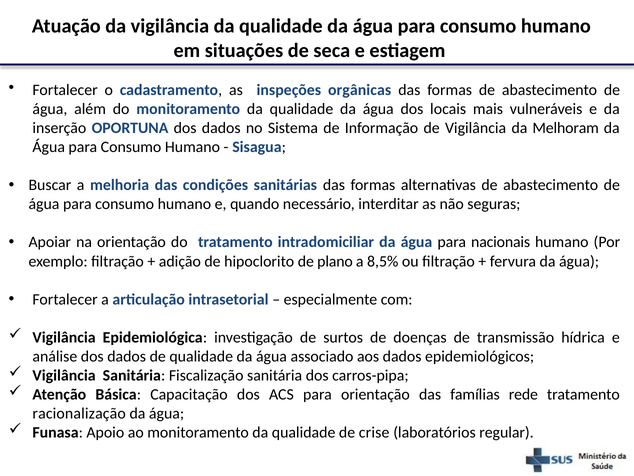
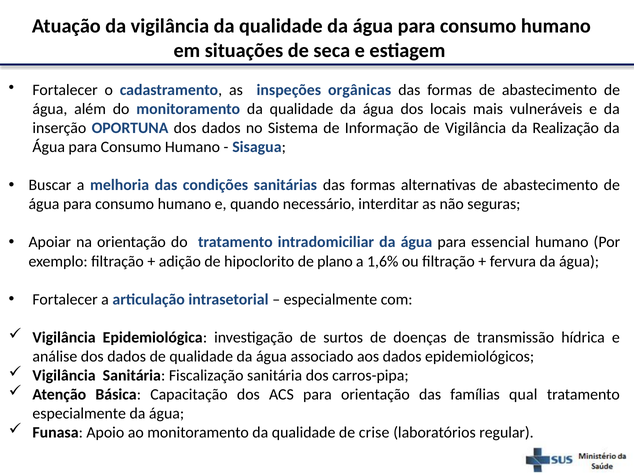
Melhoram: Melhoram -> Realização
nacionais: nacionais -> essencial
8,5%: 8,5% -> 1,6%
rede: rede -> qual
racionalização at (79, 413): racionalização -> especialmente
